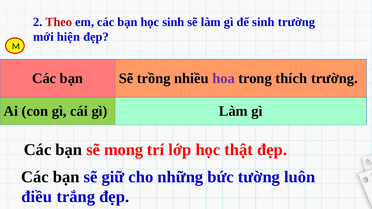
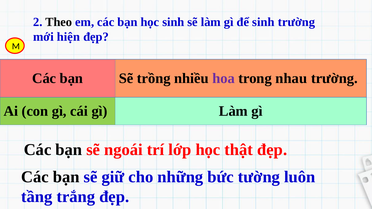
Theo colour: red -> black
thích: thích -> nhau
mong: mong -> ngoái
điều: điều -> tầng
